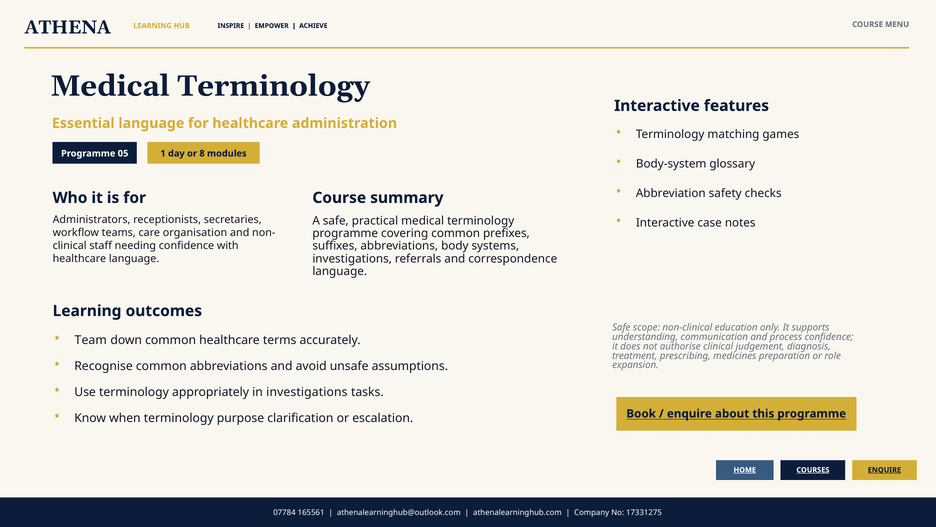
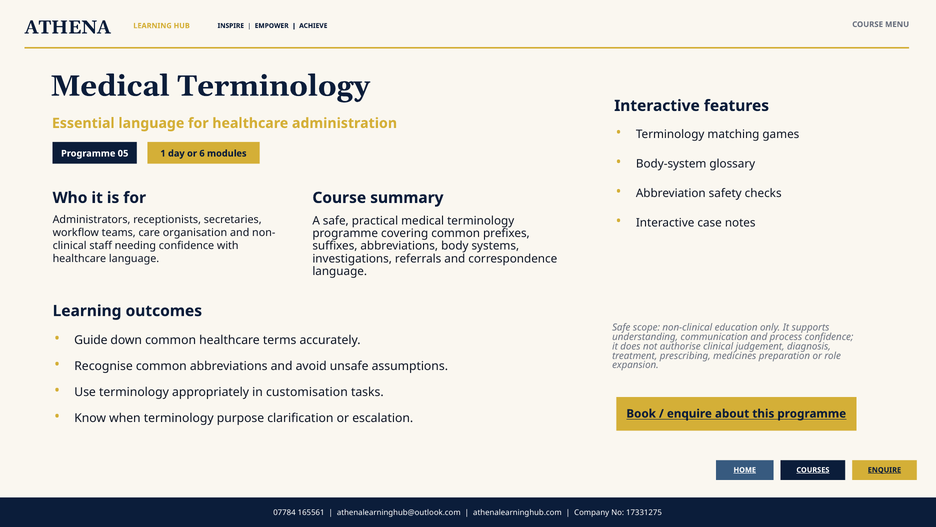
8: 8 -> 6
Team: Team -> Guide
in investigations: investigations -> customisation
